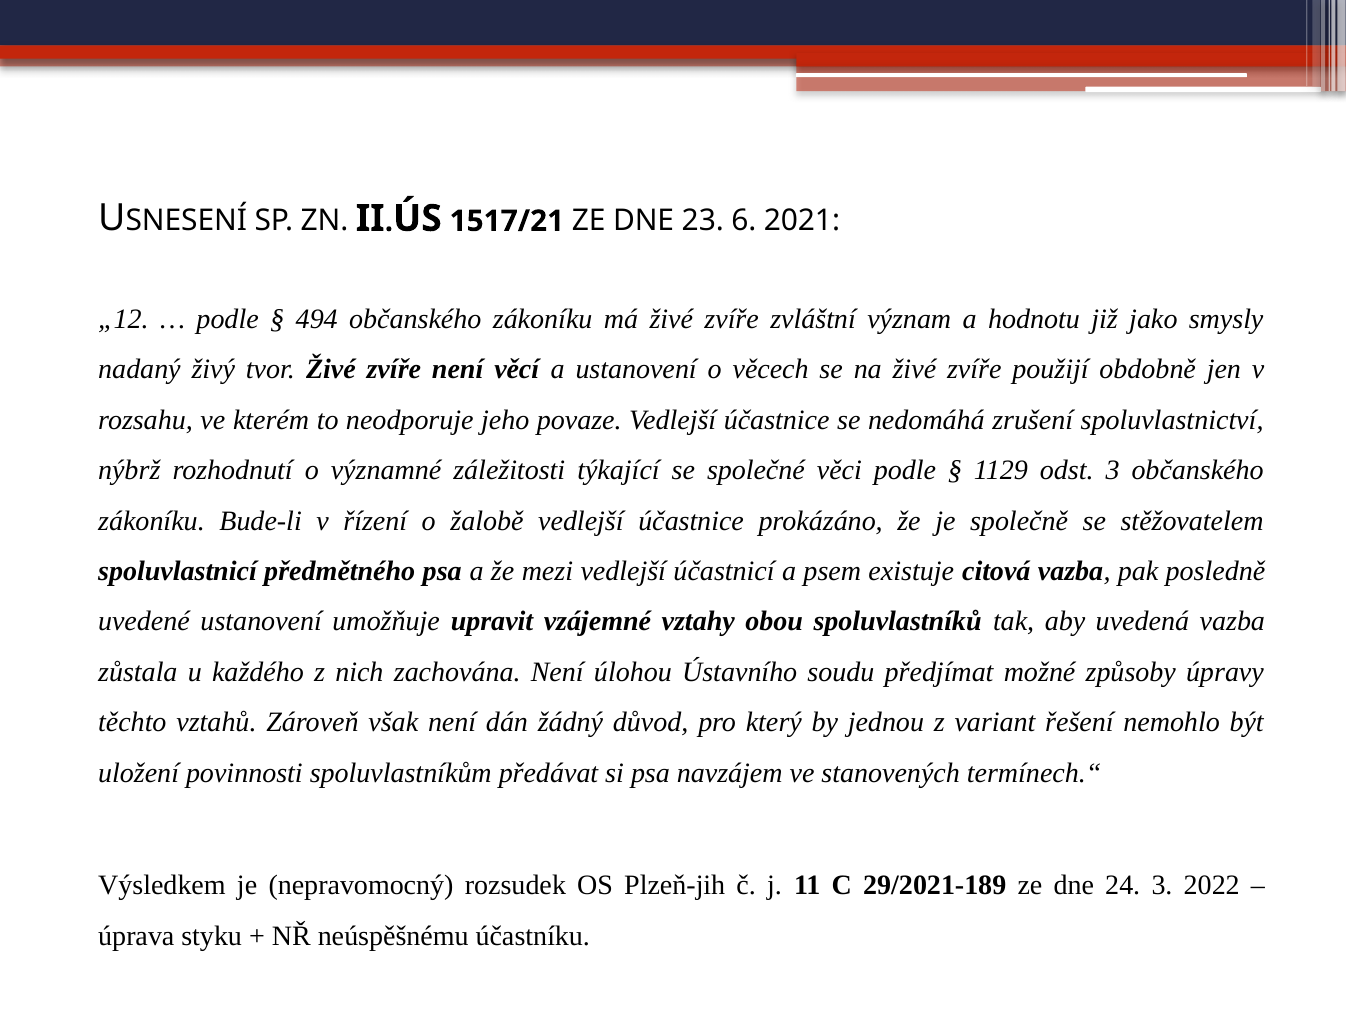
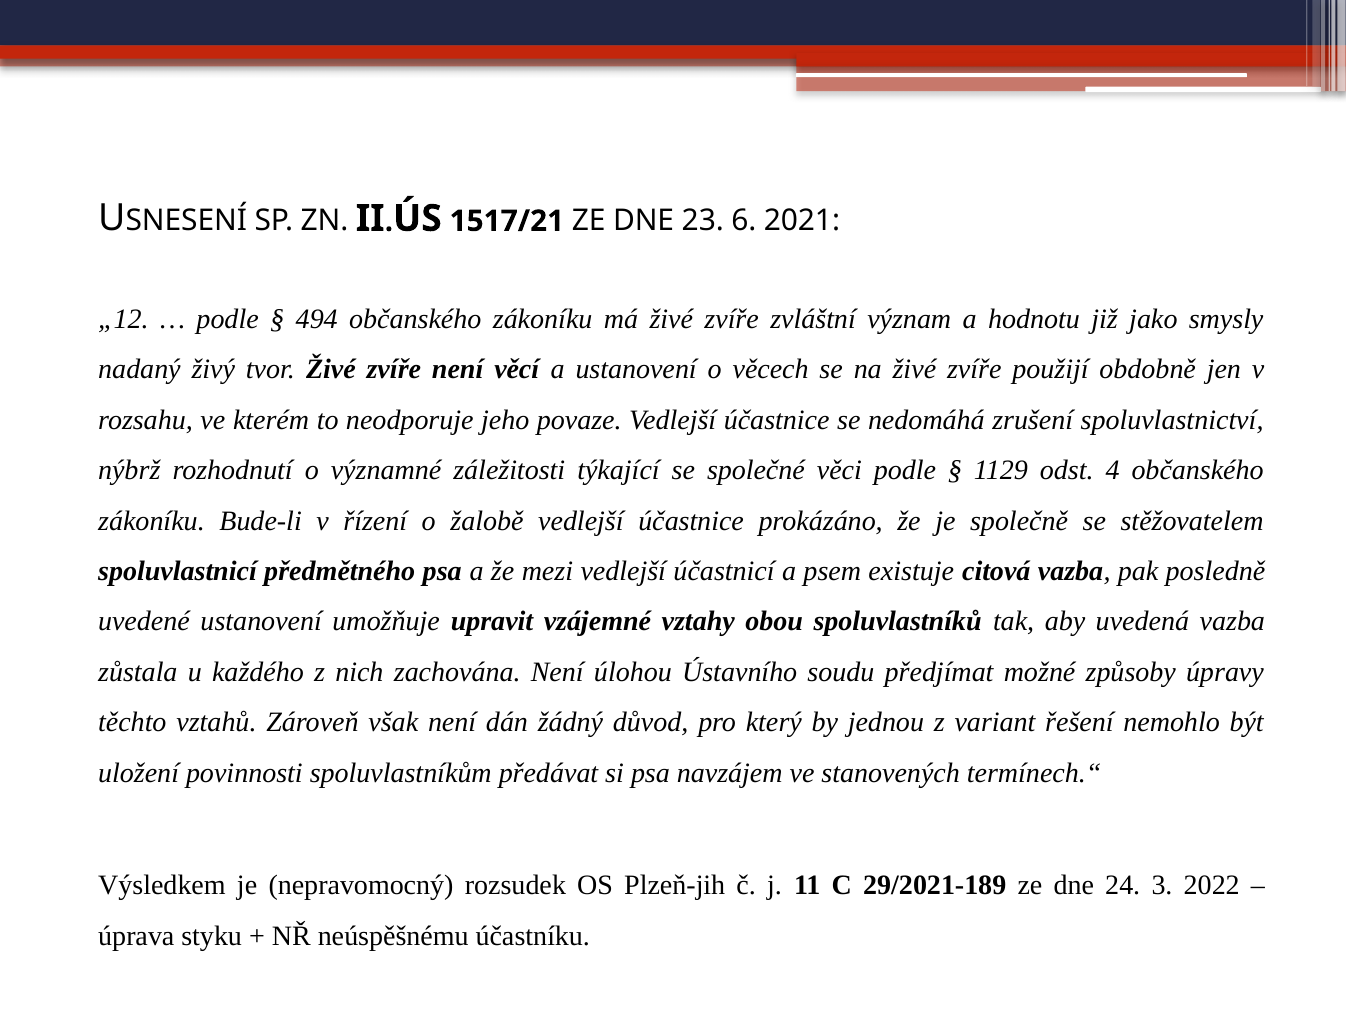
odst 3: 3 -> 4
